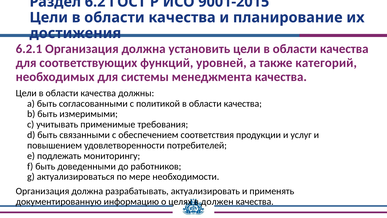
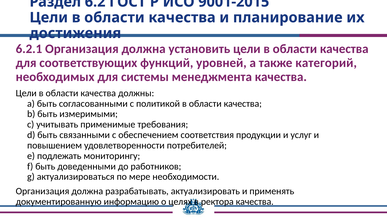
должен: должен -> ректора
